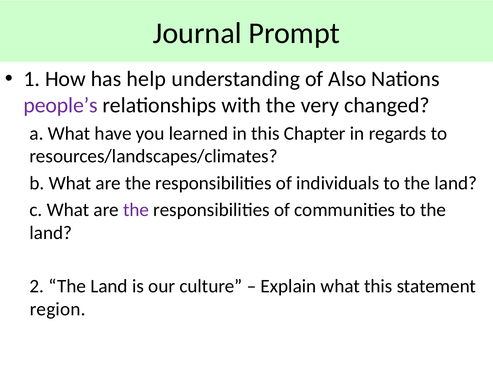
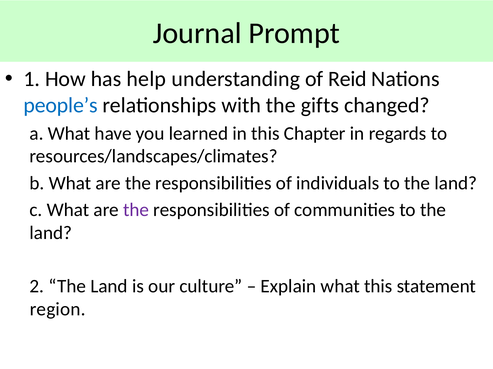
Also: Also -> Reid
people’s colour: purple -> blue
very: very -> gifts
